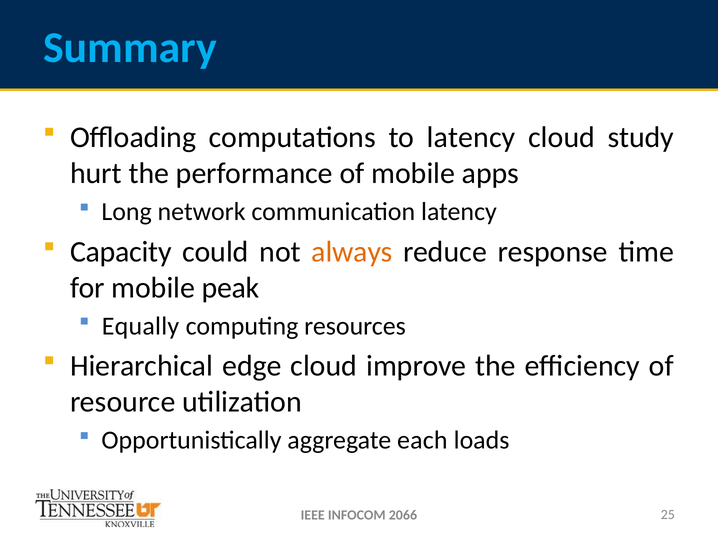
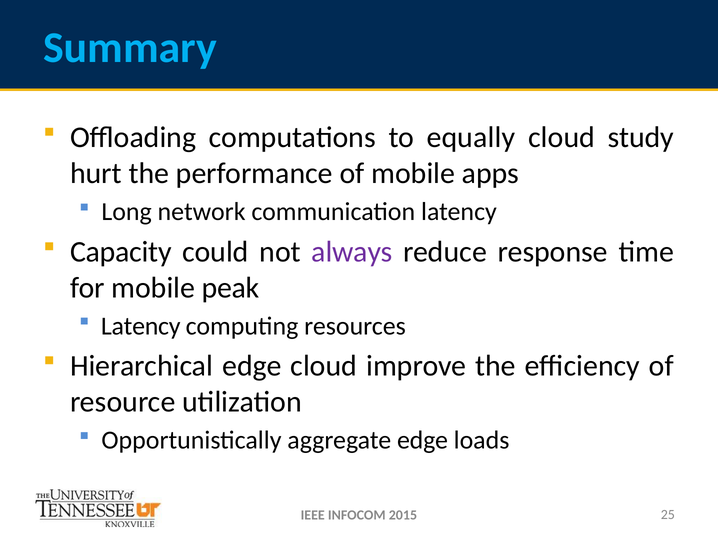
to latency: latency -> equally
always colour: orange -> purple
Equally at (140, 326): Equally -> Latency
aggregate each: each -> edge
2066: 2066 -> 2015
